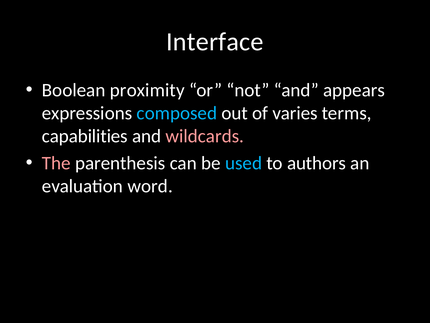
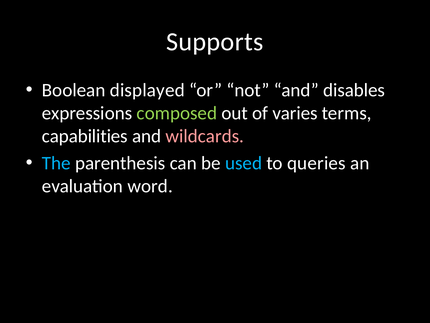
Interface: Interface -> Supports
proximity: proximity -> displayed
appears: appears -> disables
composed colour: light blue -> light green
The colour: pink -> light blue
authors: authors -> queries
